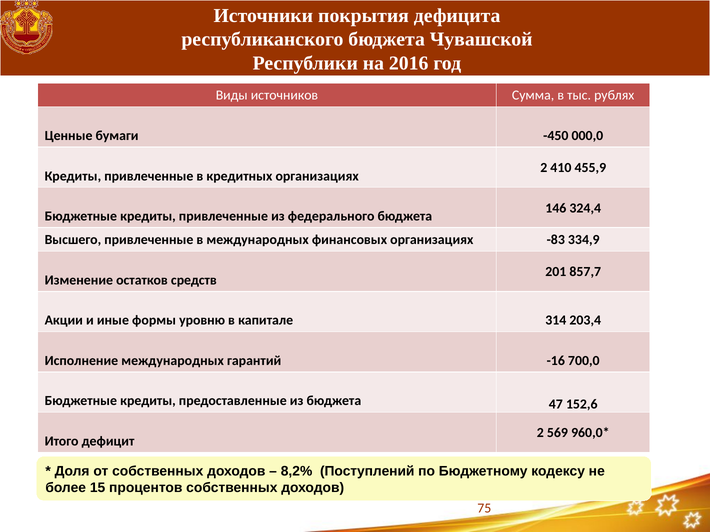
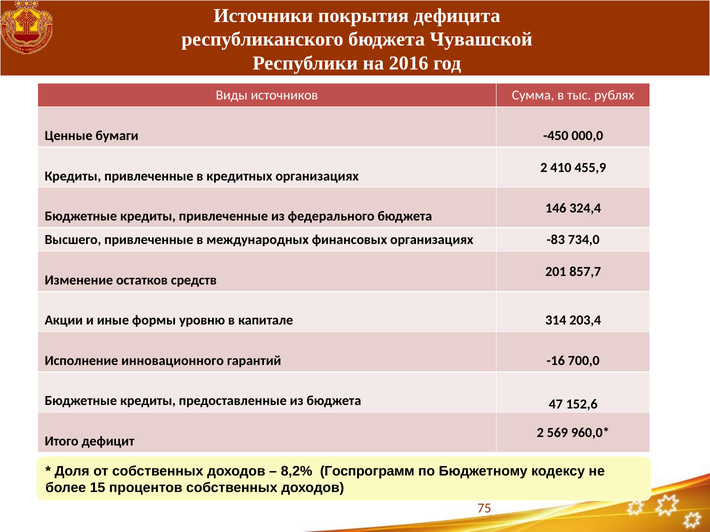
334,9: 334,9 -> 734,0
Исполнение международных: международных -> инновационного
Поступлений: Поступлений -> Госпрограмм
